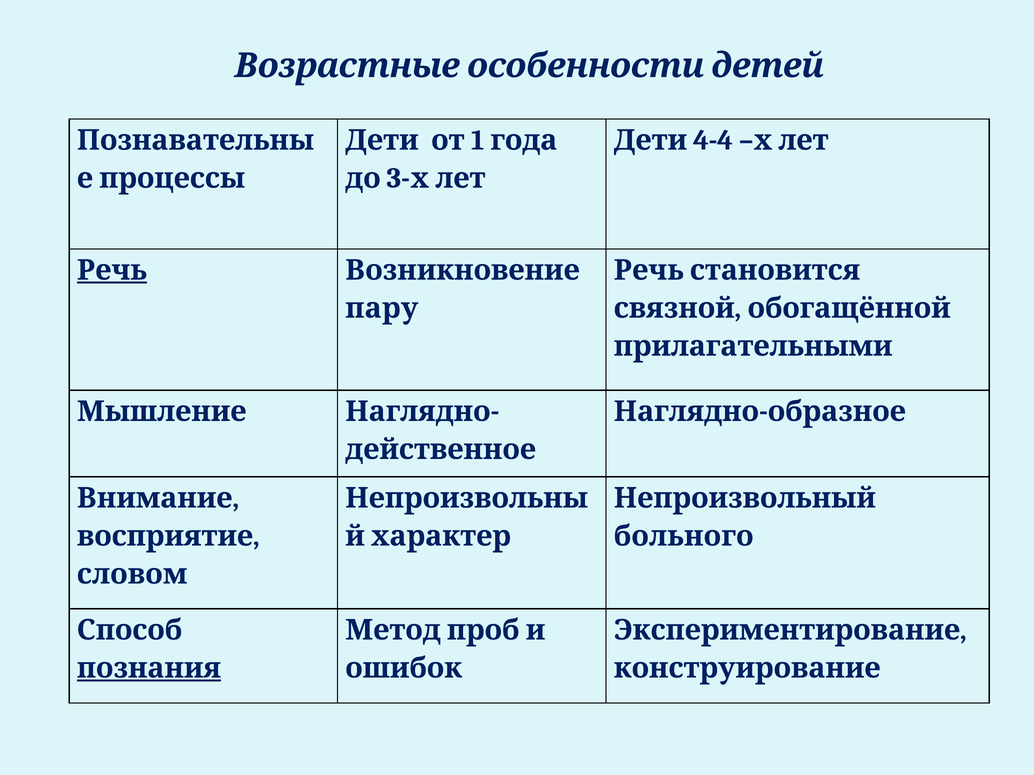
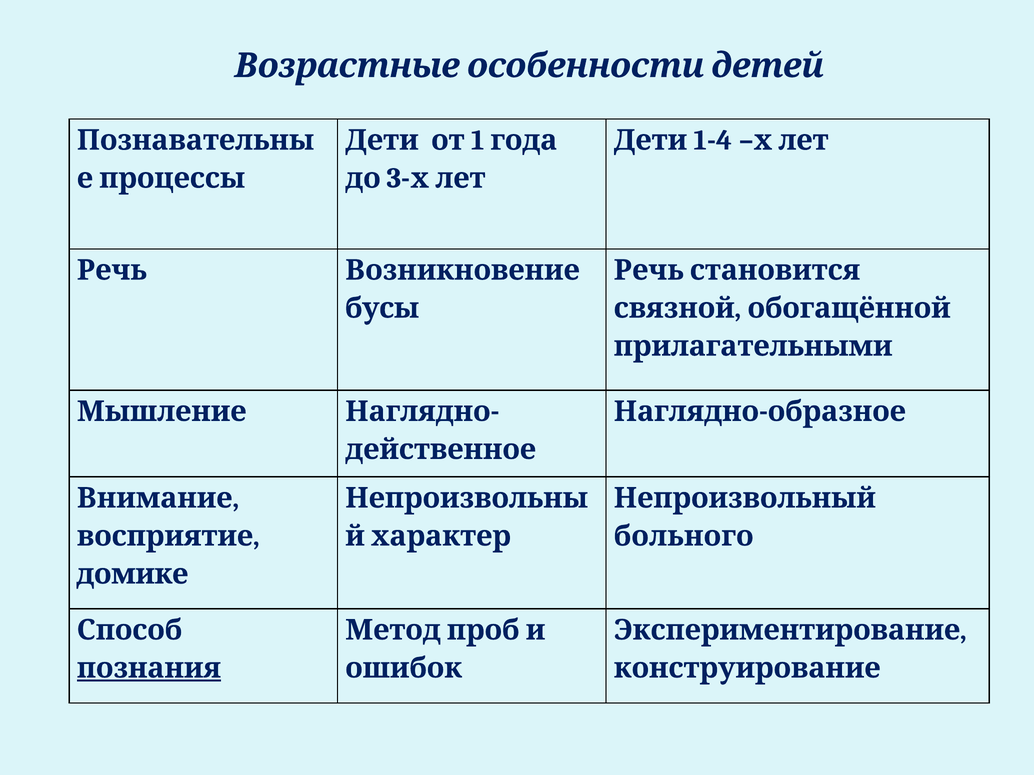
4-4: 4-4 -> 1-4
Речь underline: present -> none
пару: пару -> бусы
словом: словом -> домике
